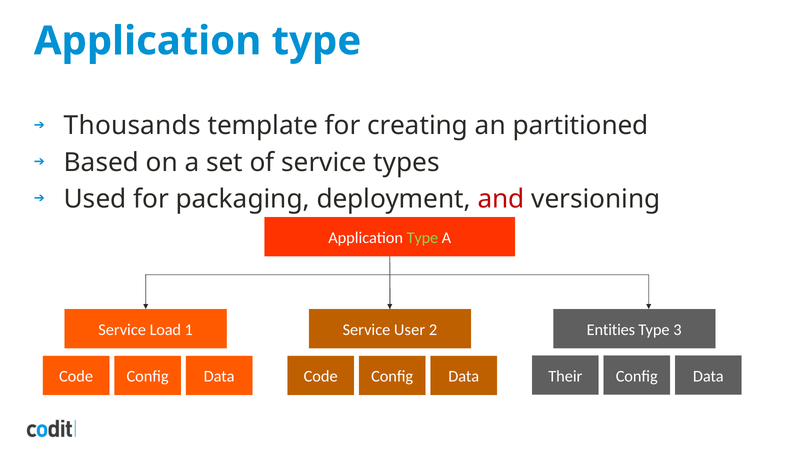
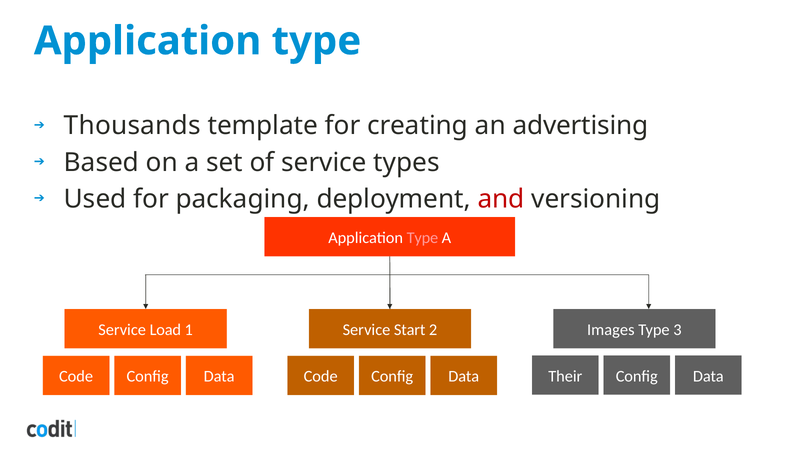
partitioned: partitioned -> advertising
Type at (422, 238) colour: light green -> pink
User: User -> Start
Entities: Entities -> Images
